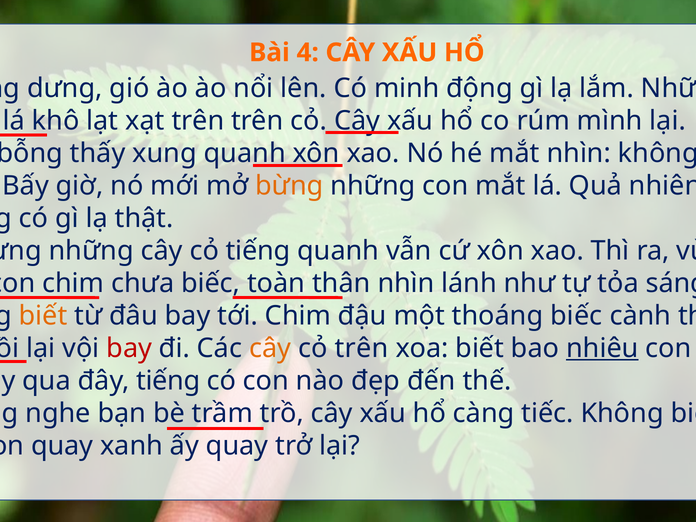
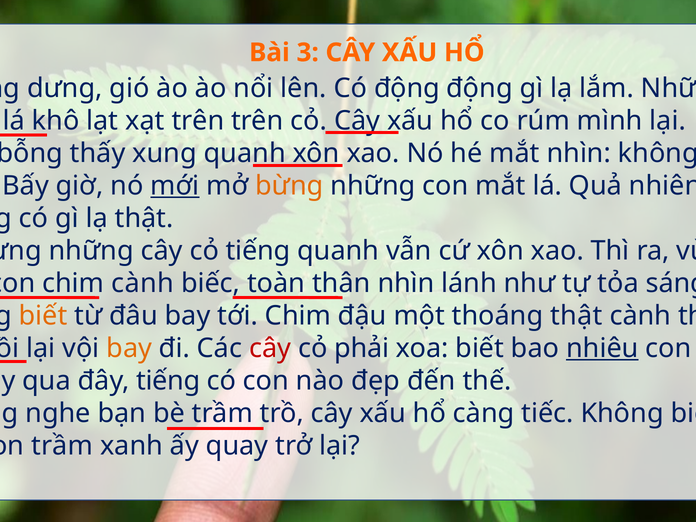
4: 4 -> 3
Có minh: minh -> động
mới underline: none -> present
chưa at (143, 283): chưa -> cành
thoáng biếc: biếc -> thật
bay at (129, 348) colour: red -> orange
cây at (270, 348) colour: orange -> red
cỏ trên: trên -> phải
quay at (62, 446): quay -> trầm
